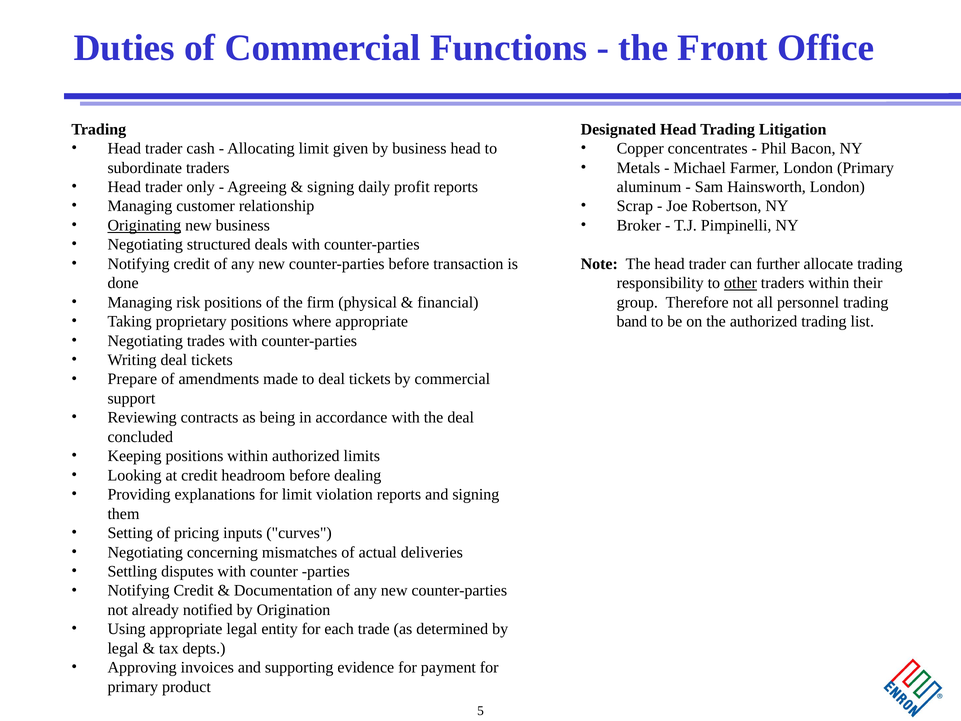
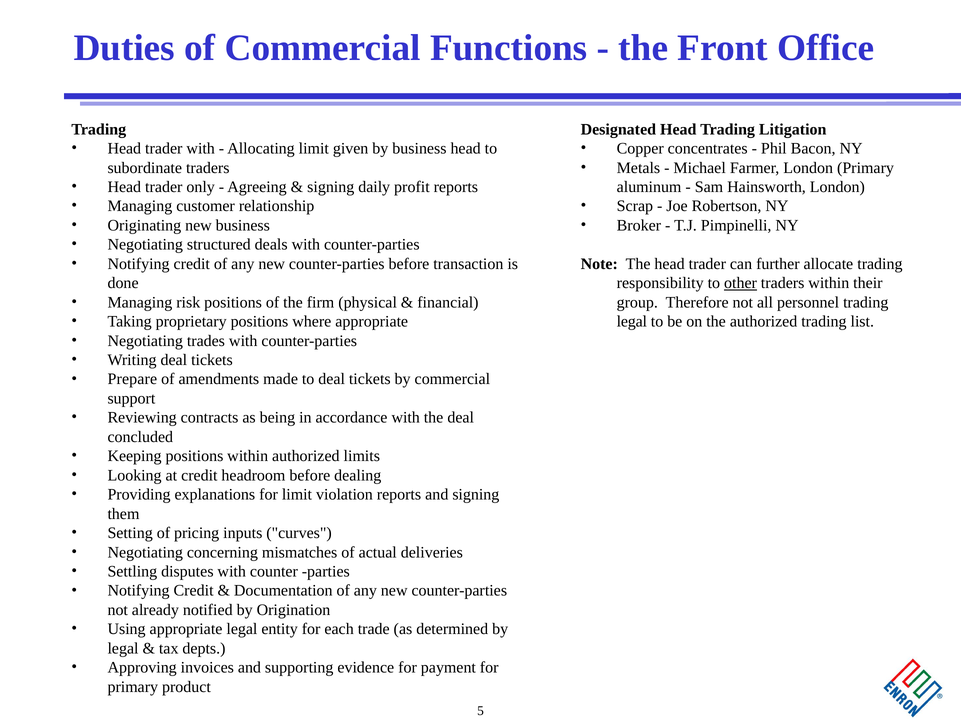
trader cash: cash -> with
Originating underline: present -> none
band at (632, 321): band -> legal
